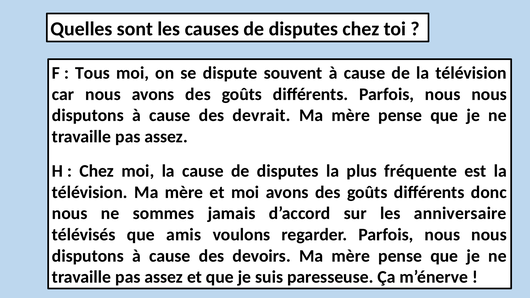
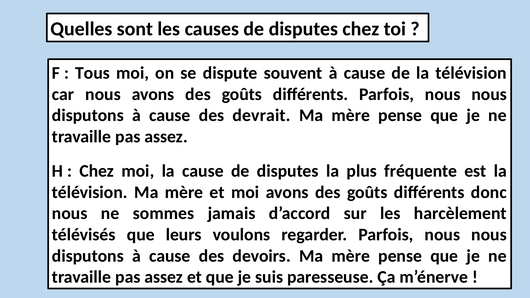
anniversaire: anniversaire -> harcèlement
amis: amis -> leurs
